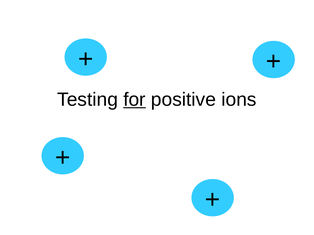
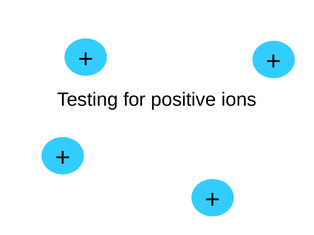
for underline: present -> none
